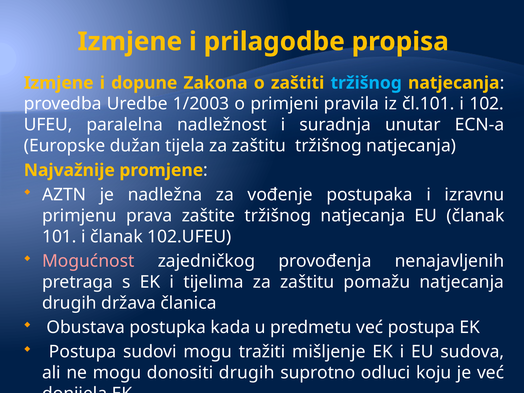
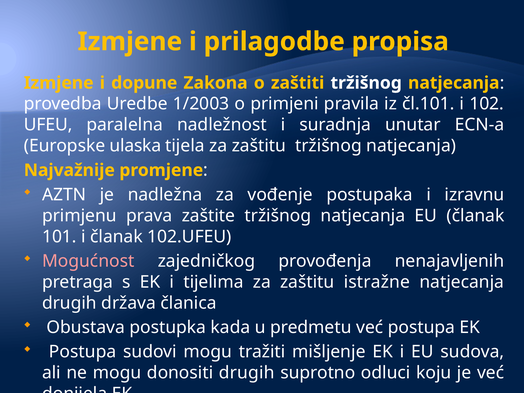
tržišnog at (366, 83) colour: light blue -> white
dužan: dužan -> ulaska
pomažu: pomažu -> istražne
